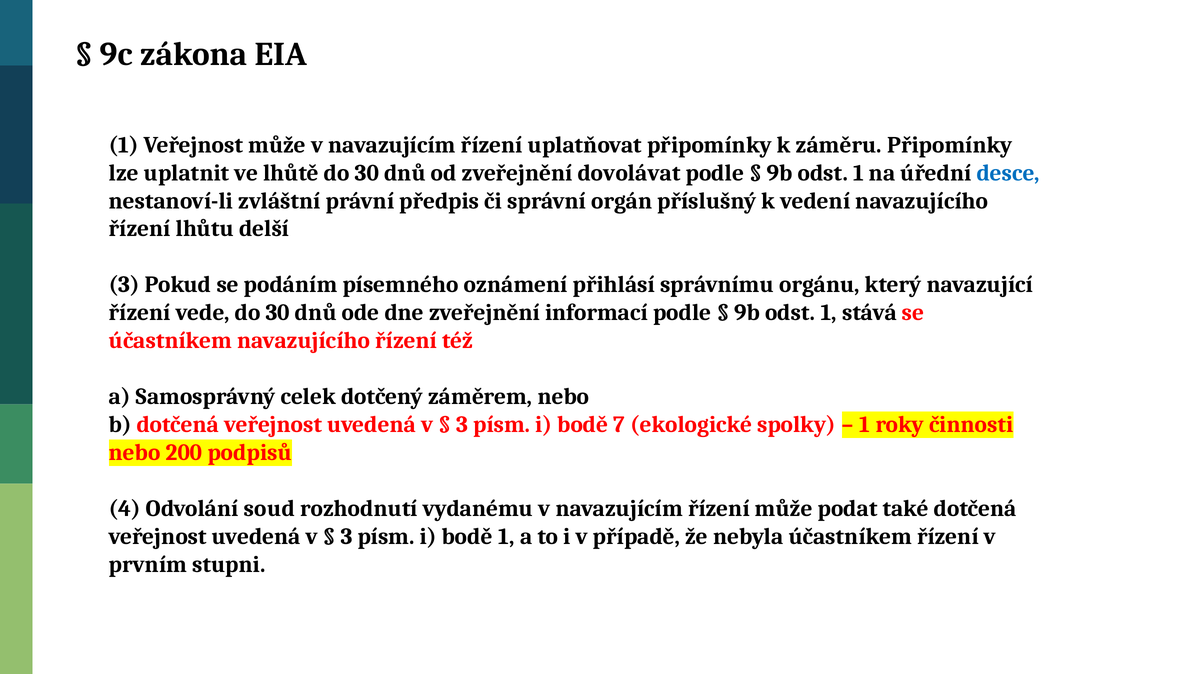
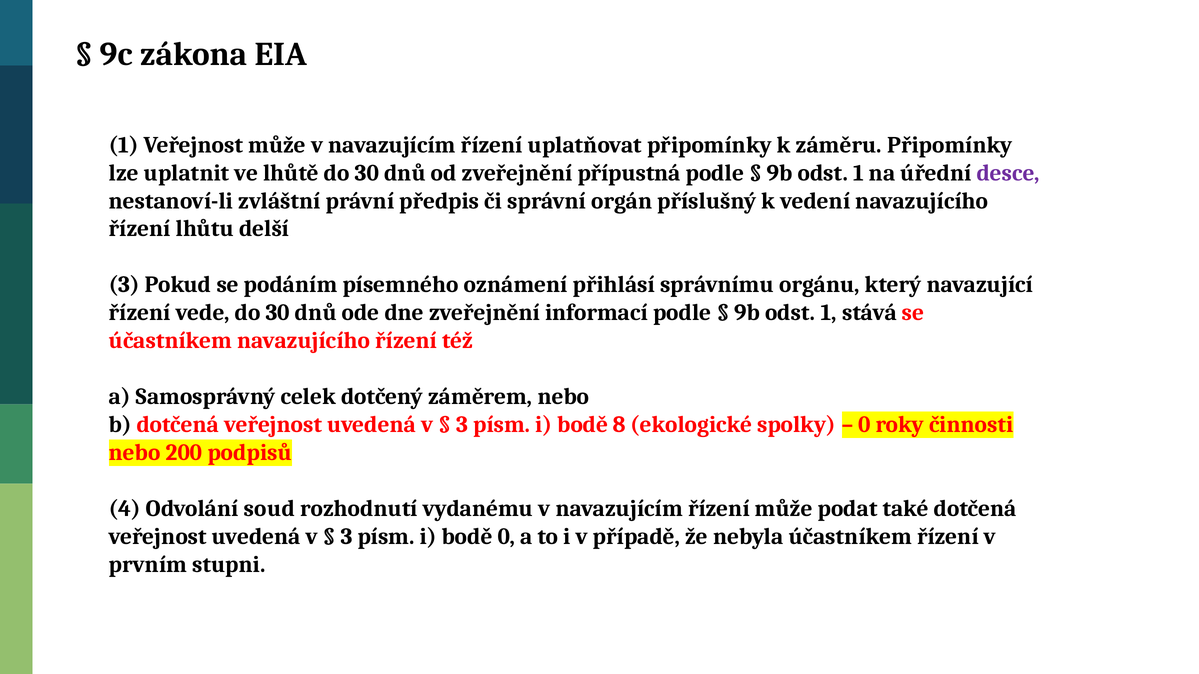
dovolávat: dovolávat -> přípustná
desce colour: blue -> purple
7: 7 -> 8
1 at (864, 425): 1 -> 0
bodě 1: 1 -> 0
